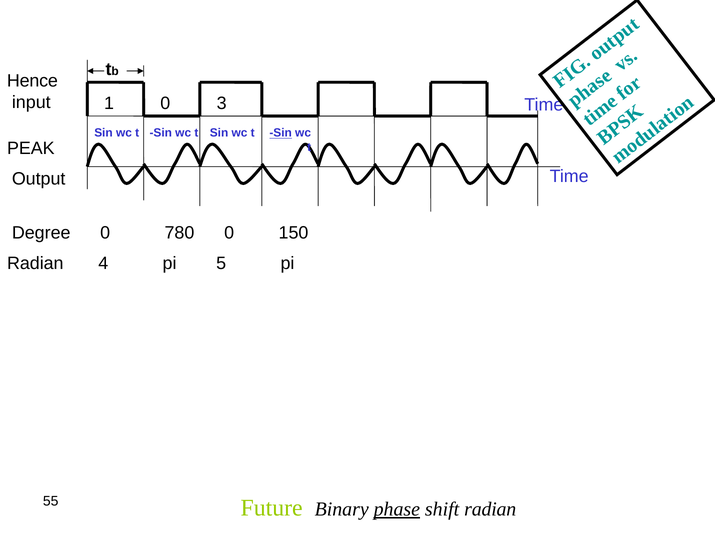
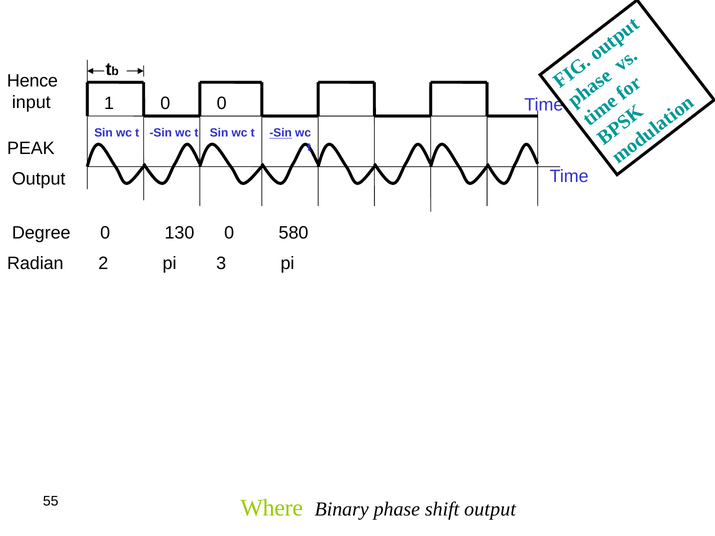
0 3: 3 -> 0
780: 780 -> 130
150: 150 -> 580
4: 4 -> 2
5: 5 -> 3
Future: Future -> Where
phase underline: present -> none
shift radian: radian -> output
